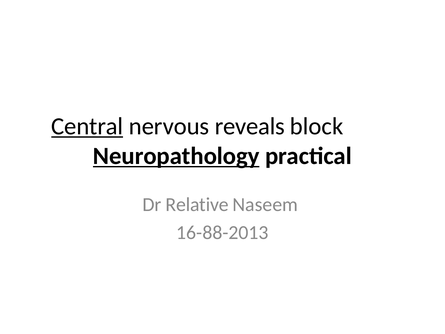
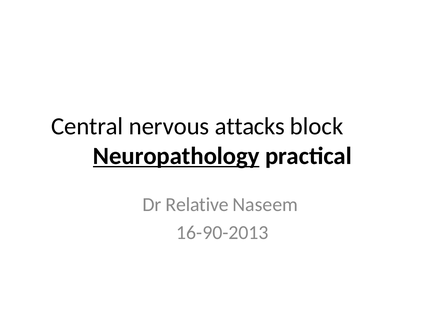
Central underline: present -> none
reveals: reveals -> attacks
16-88-2013: 16-88-2013 -> 16-90-2013
